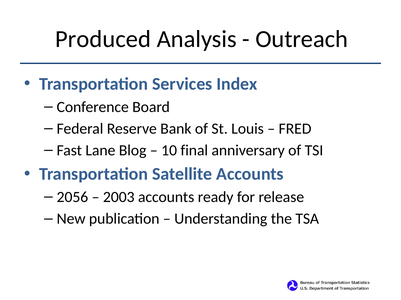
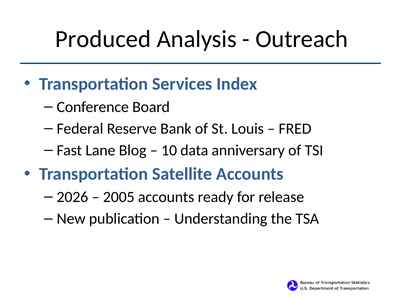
final: final -> data
2056: 2056 -> 2026
2003: 2003 -> 2005
